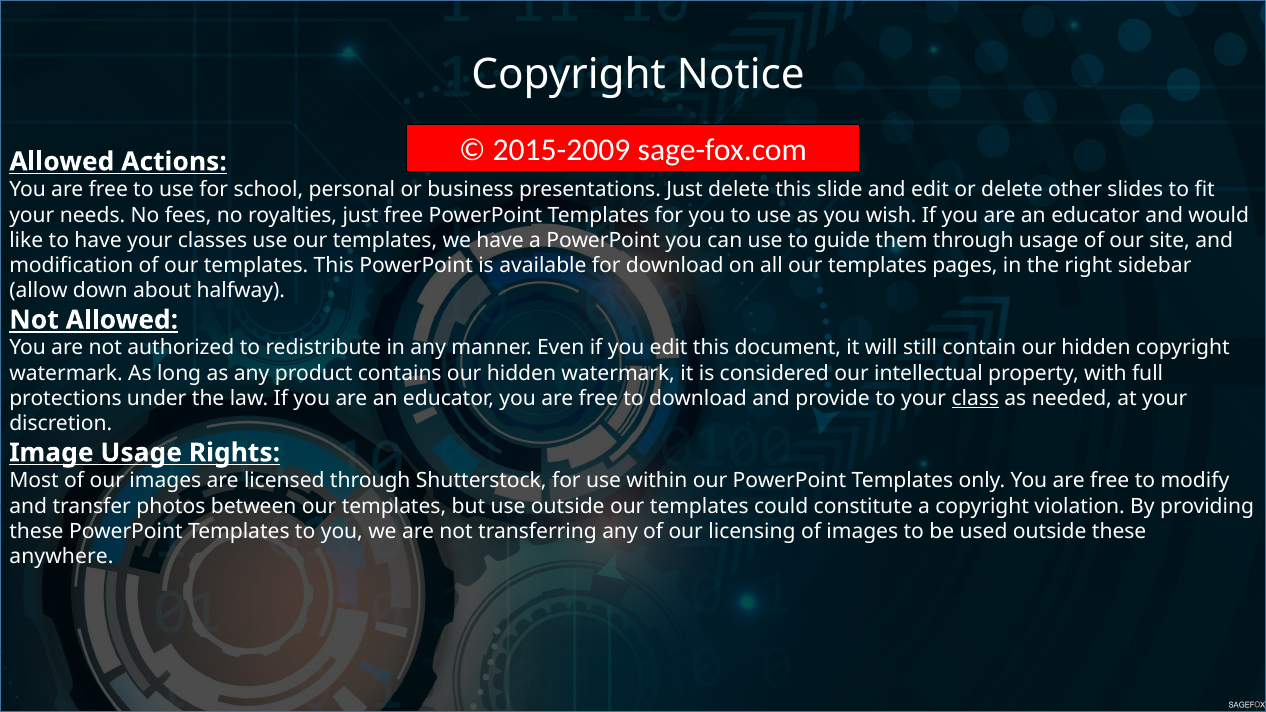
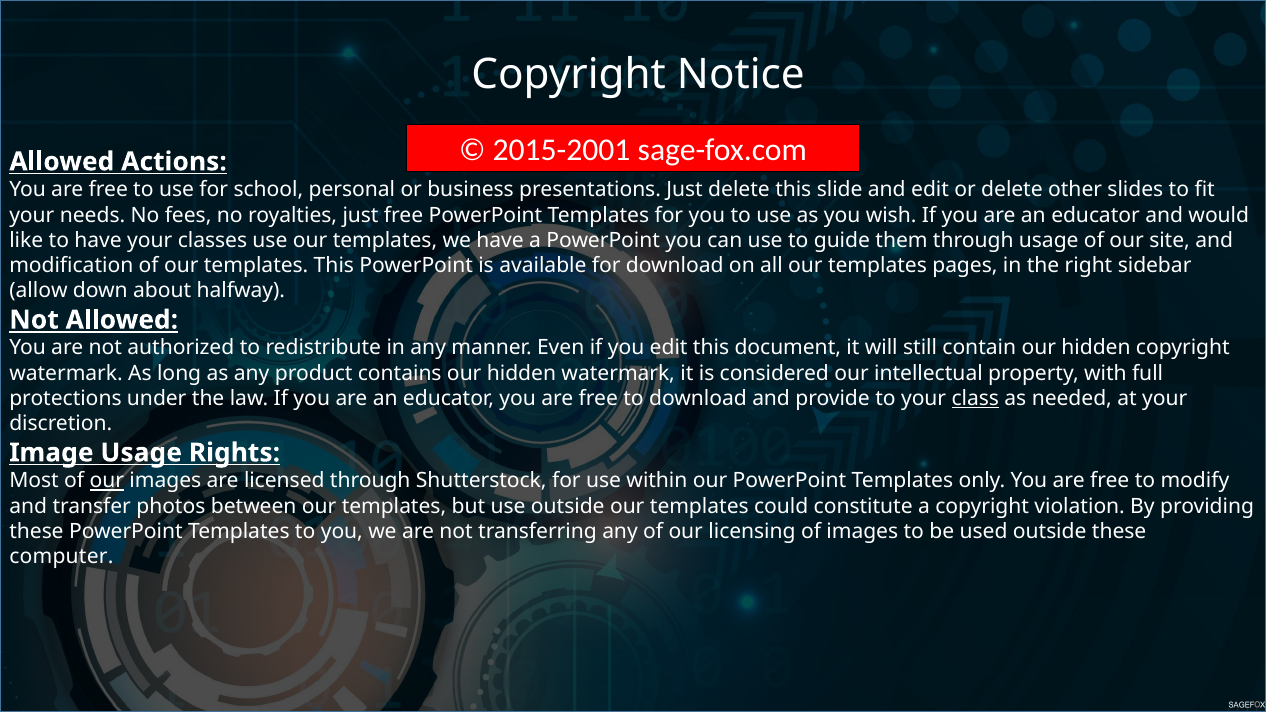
2015-2009: 2015-2009 -> 2015-2001
our at (107, 481) underline: none -> present
anywhere: anywhere -> computer
